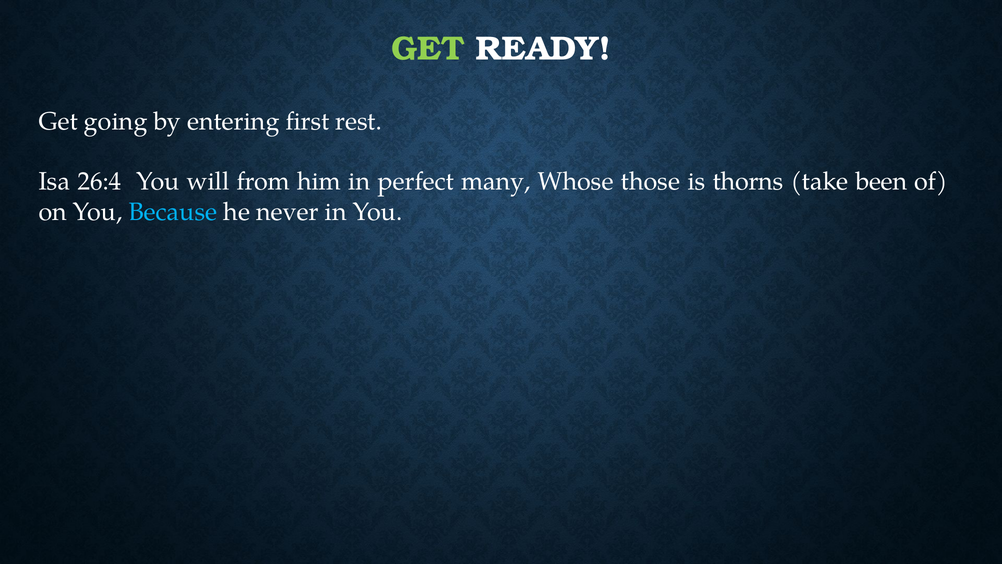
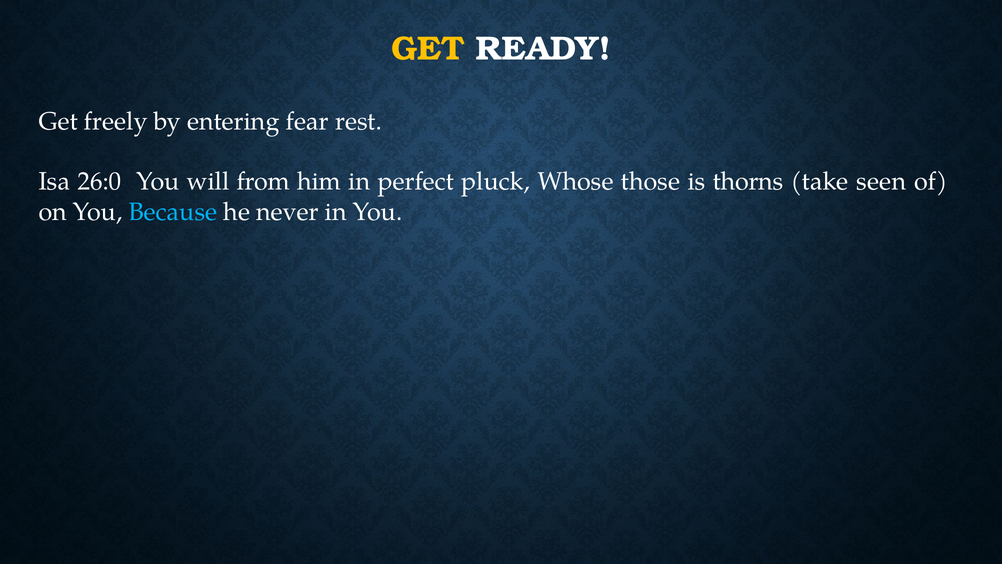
GET at (428, 49) colour: light green -> yellow
going: going -> freely
first: first -> fear
26:4: 26:4 -> 26:0
many: many -> pluck
been: been -> seen
